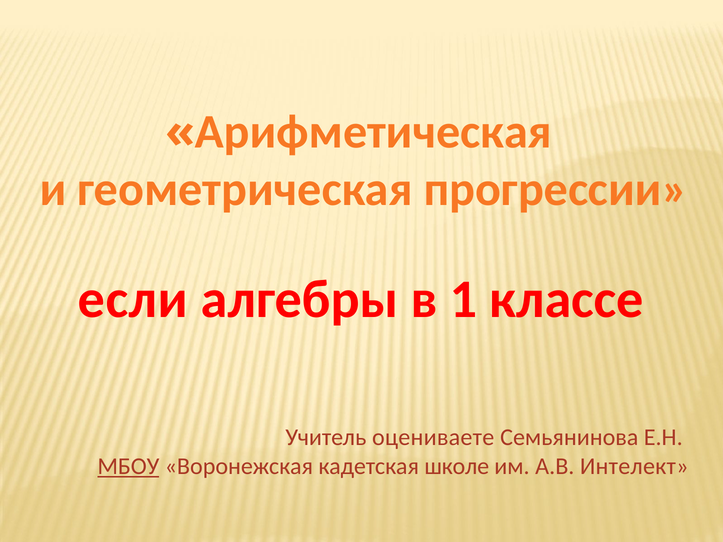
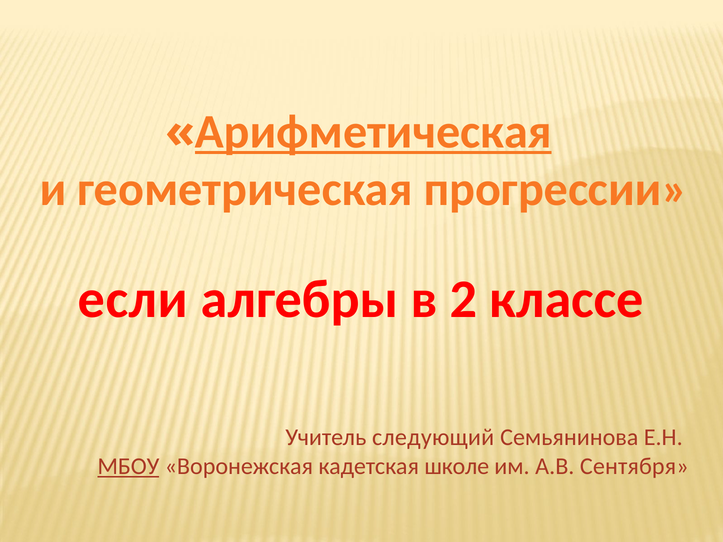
Арифметическая underline: none -> present
1: 1 -> 2
оцениваете: оцениваете -> следующий
Интелект: Интелект -> Сентября
